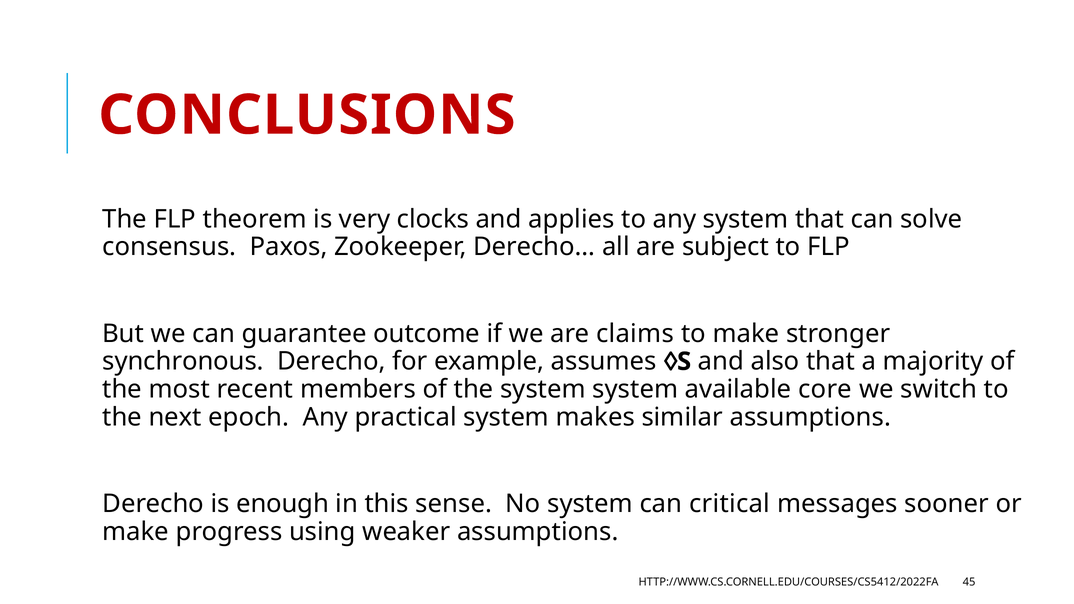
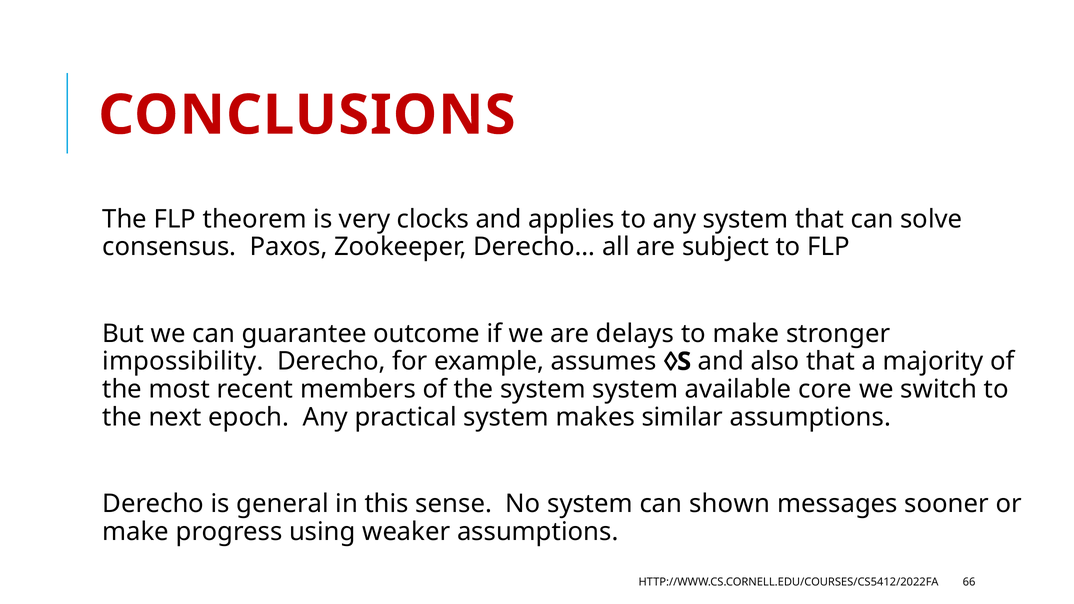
claims: claims -> delays
synchronous: synchronous -> impossibility
enough: enough -> general
critical: critical -> shown
45: 45 -> 66
